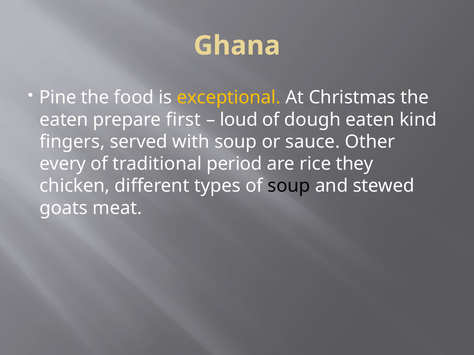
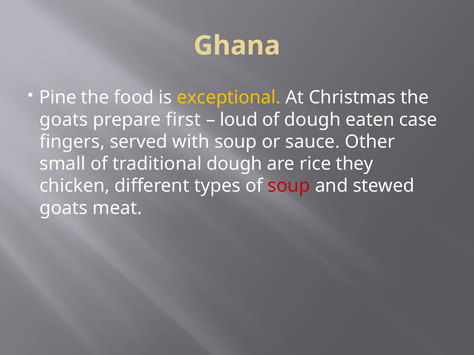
eaten at (64, 120): eaten -> goats
kind: kind -> case
every: every -> small
traditional period: period -> dough
soup at (289, 186) colour: black -> red
